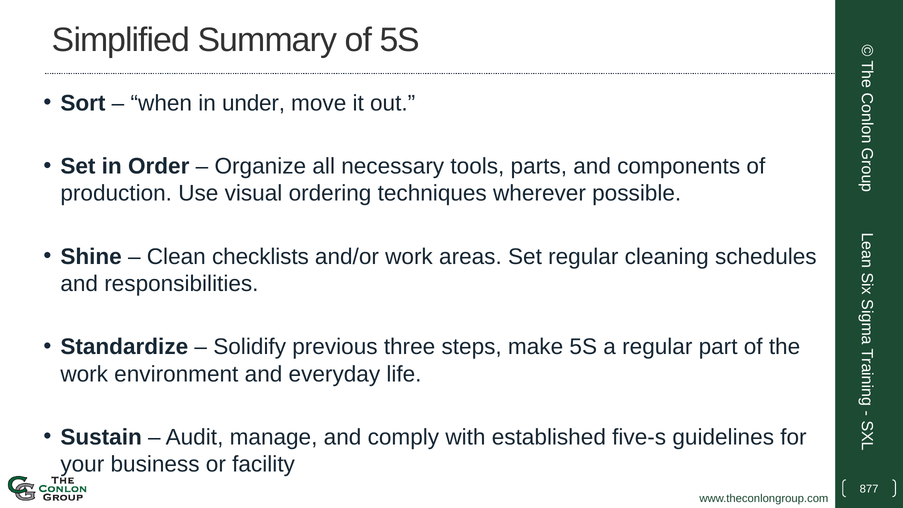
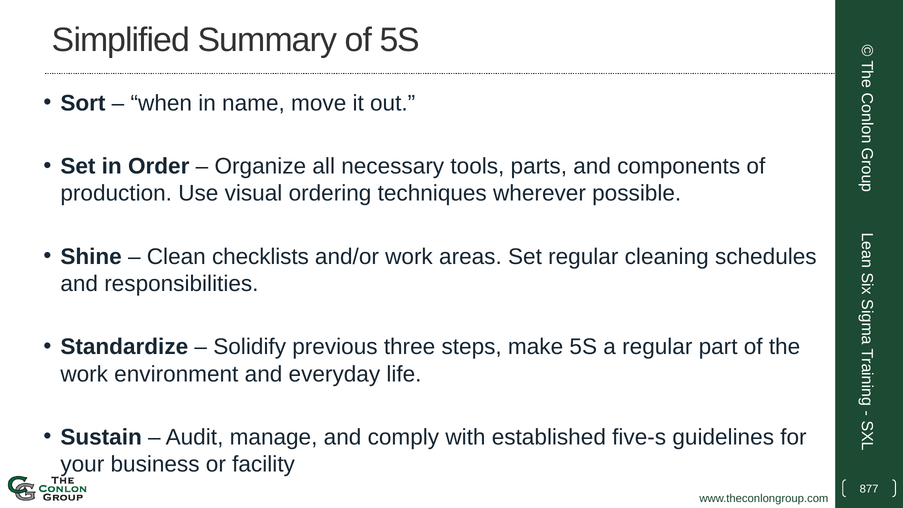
under: under -> name
